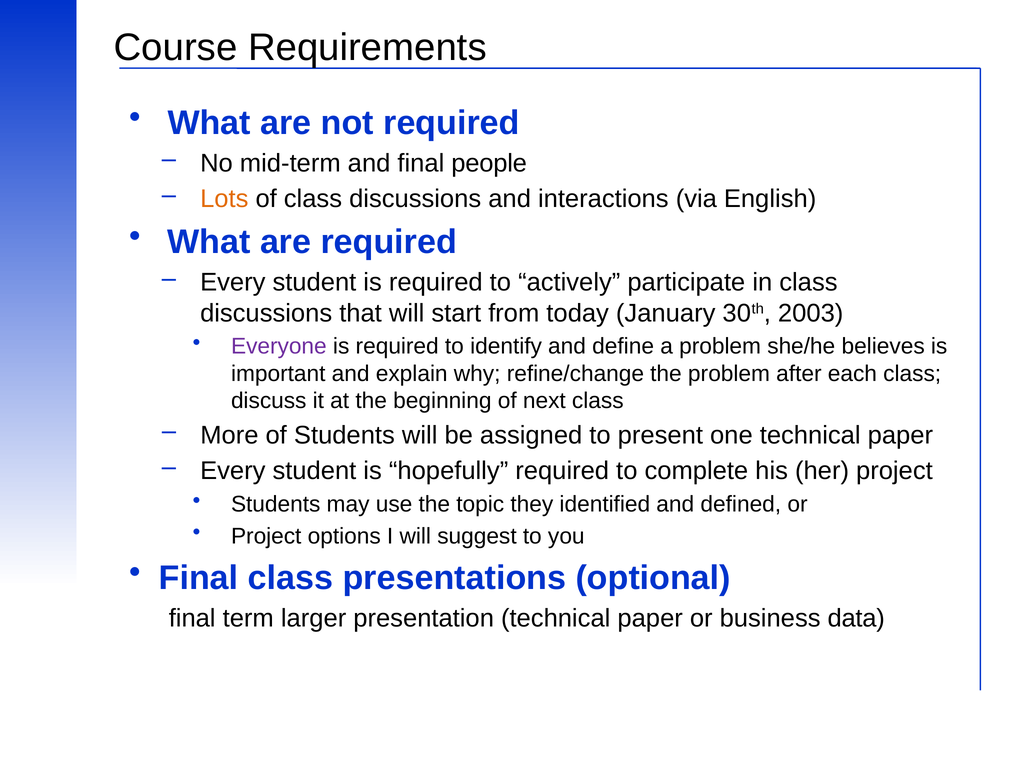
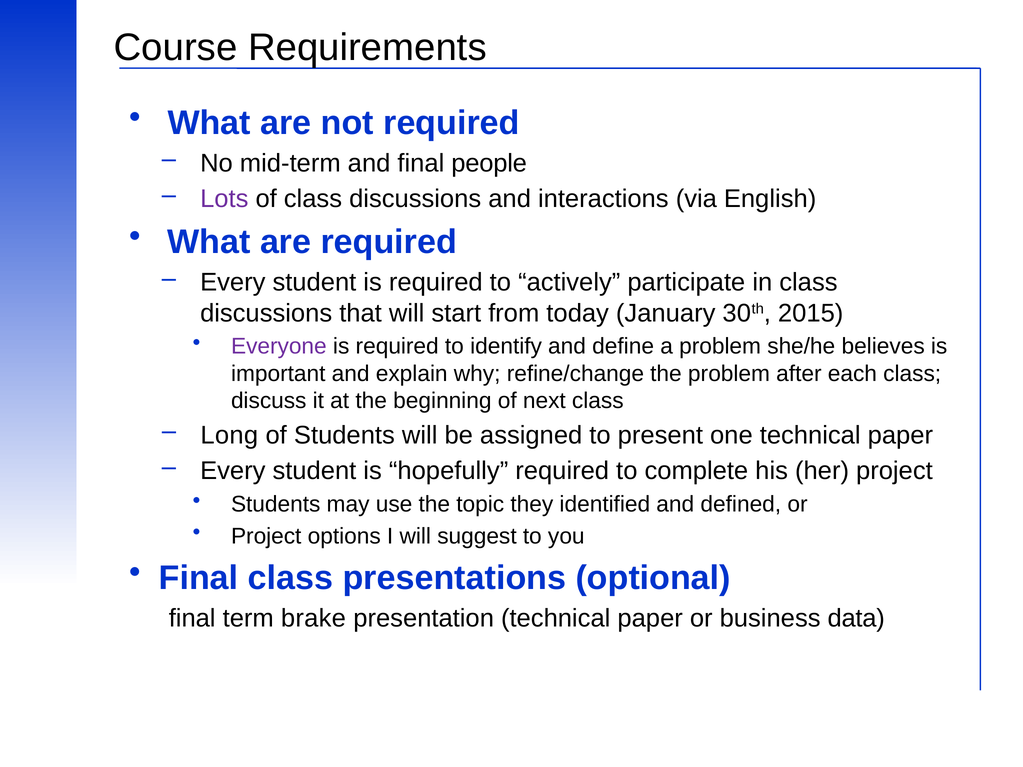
Lots colour: orange -> purple
2003: 2003 -> 2015
More: More -> Long
larger: larger -> brake
